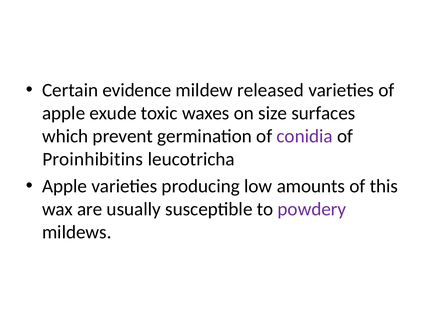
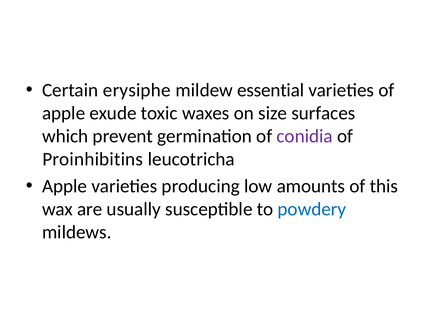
evidence: evidence -> erysiphe
released: released -> essential
powdery colour: purple -> blue
